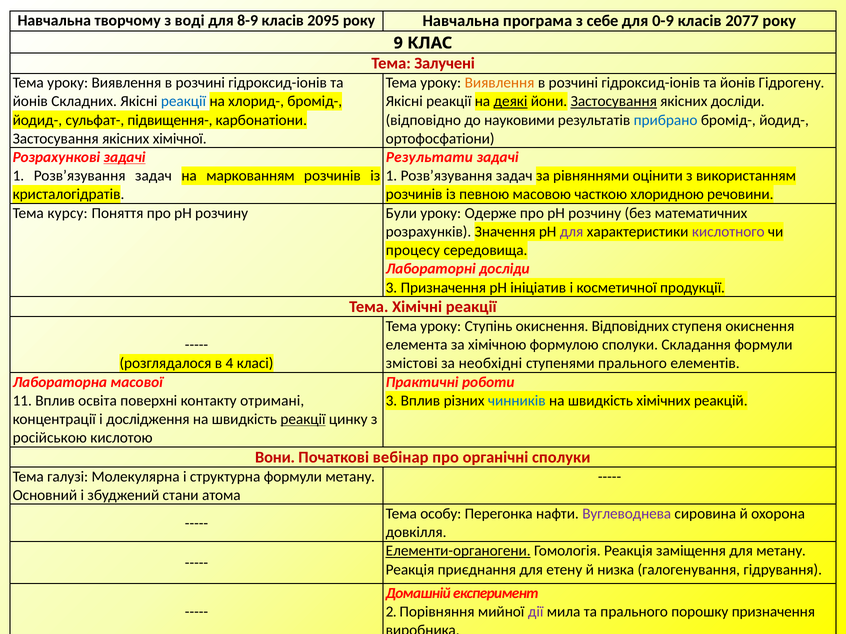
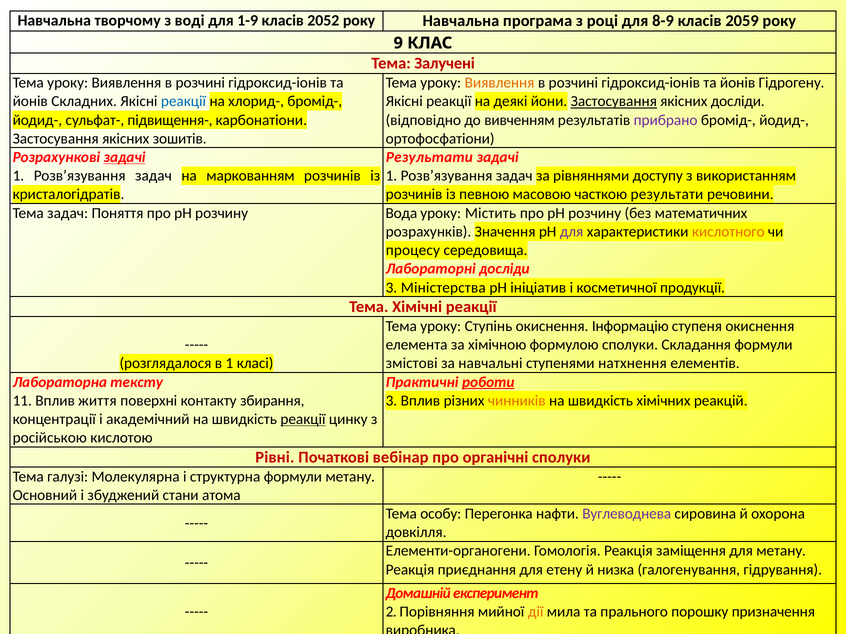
8-9: 8-9 -> 1-9
2095: 2095 -> 2052
себе: себе -> році
0-9: 0-9 -> 8-9
2077: 2077 -> 2059
деякі underline: present -> none
науковими: науковими -> вивченням
прибрано colour: blue -> purple
хімічної: хімічної -> зошитів
оцінити: оцінити -> доступу
часткою хлоридною: хлоридною -> результати
Тема курсу: курсу -> задач
Були: Були -> Вода
Одерже: Одерже -> Містить
кислотного colour: purple -> orange
3 Призначення: Призначення -> Міністерства
Відповідних: Відповідних -> Інформацію
в 4: 4 -> 1
необхідні: необхідні -> навчальні
ступенями прального: прального -> натхнення
масової: масової -> тексту
роботи underline: none -> present
освіта: освіта -> життя
отримані: отримані -> збирання
чинників colour: blue -> orange
дослідження: дослідження -> академічний
Вони: Вони -> Рівні
Елементи-органогени underline: present -> none
дії colour: purple -> orange
